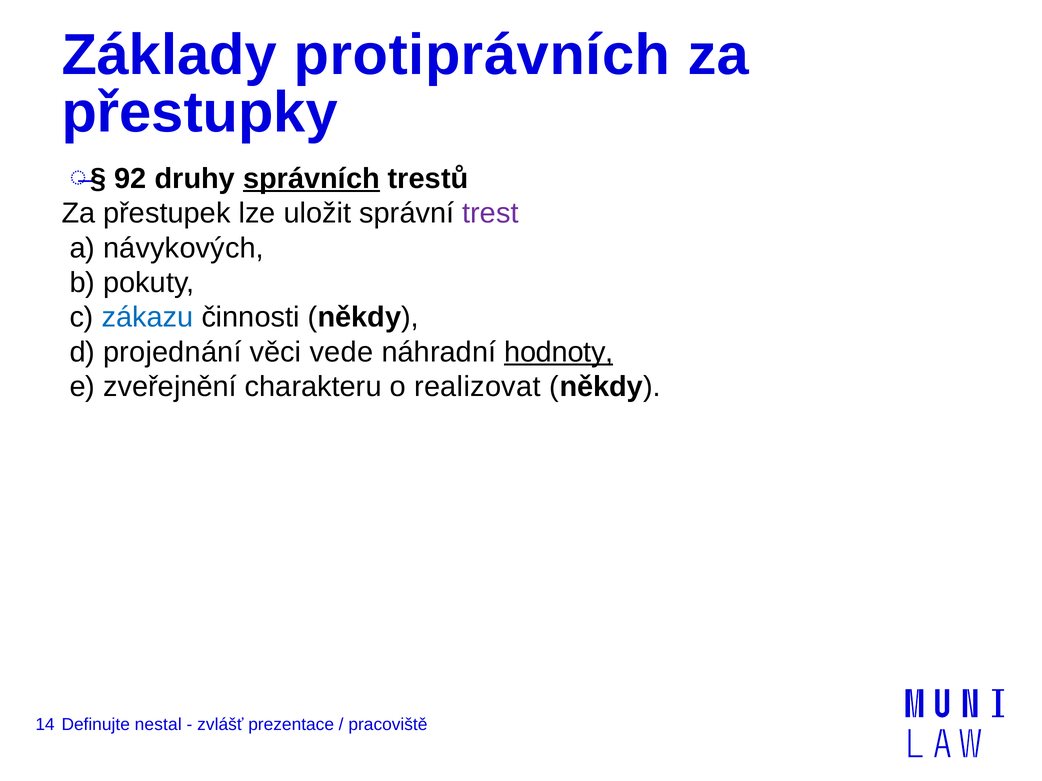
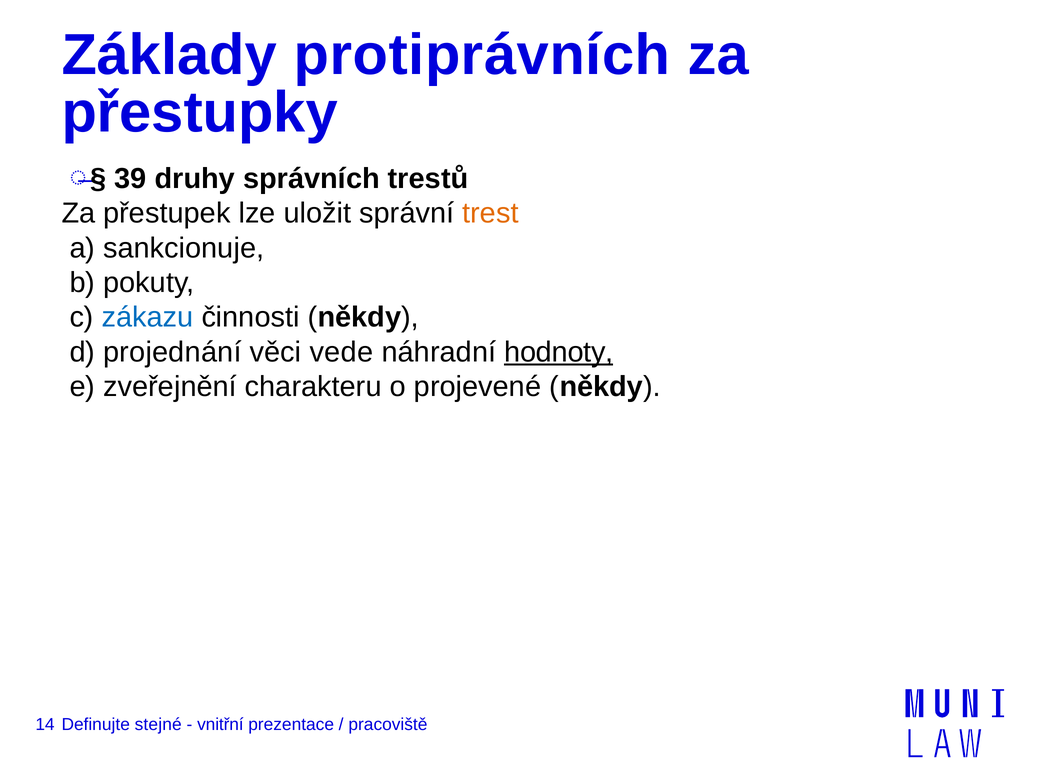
92: 92 -> 39
správních underline: present -> none
trest colour: purple -> orange
návykových: návykových -> sankcionuje
realizovat: realizovat -> projevené
nestal: nestal -> stejné
zvlášť: zvlášť -> vnitřní
